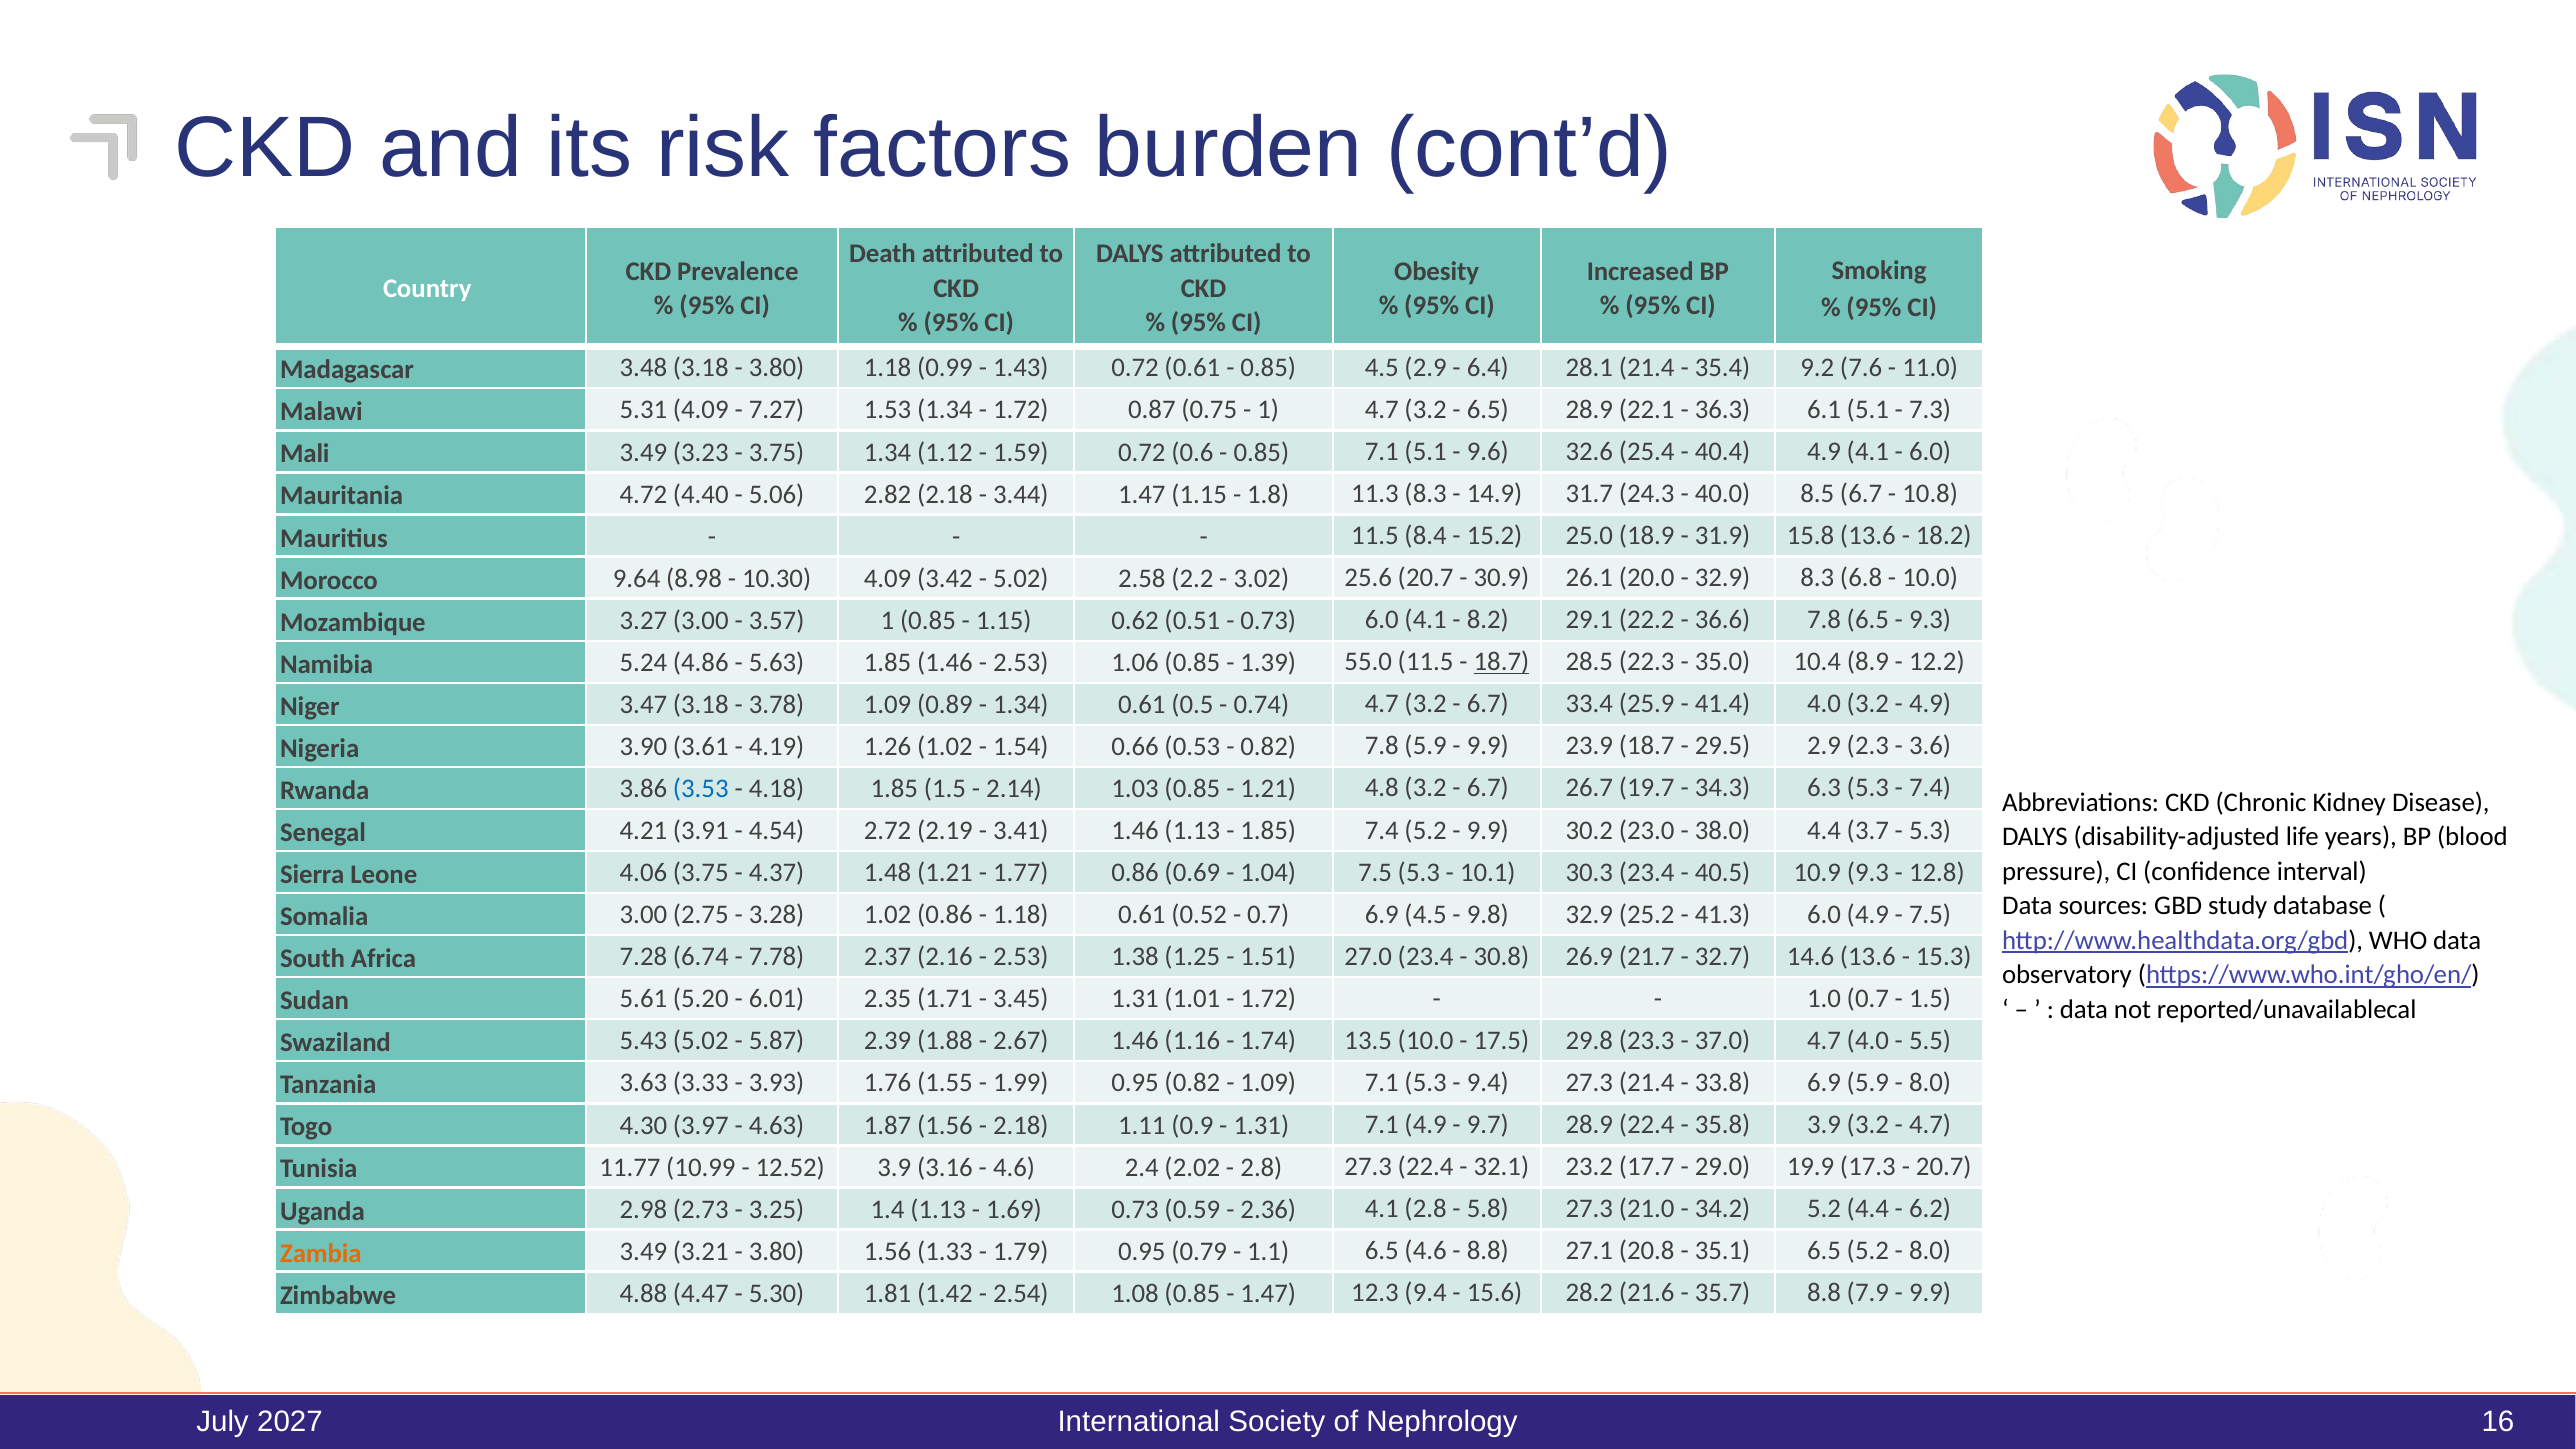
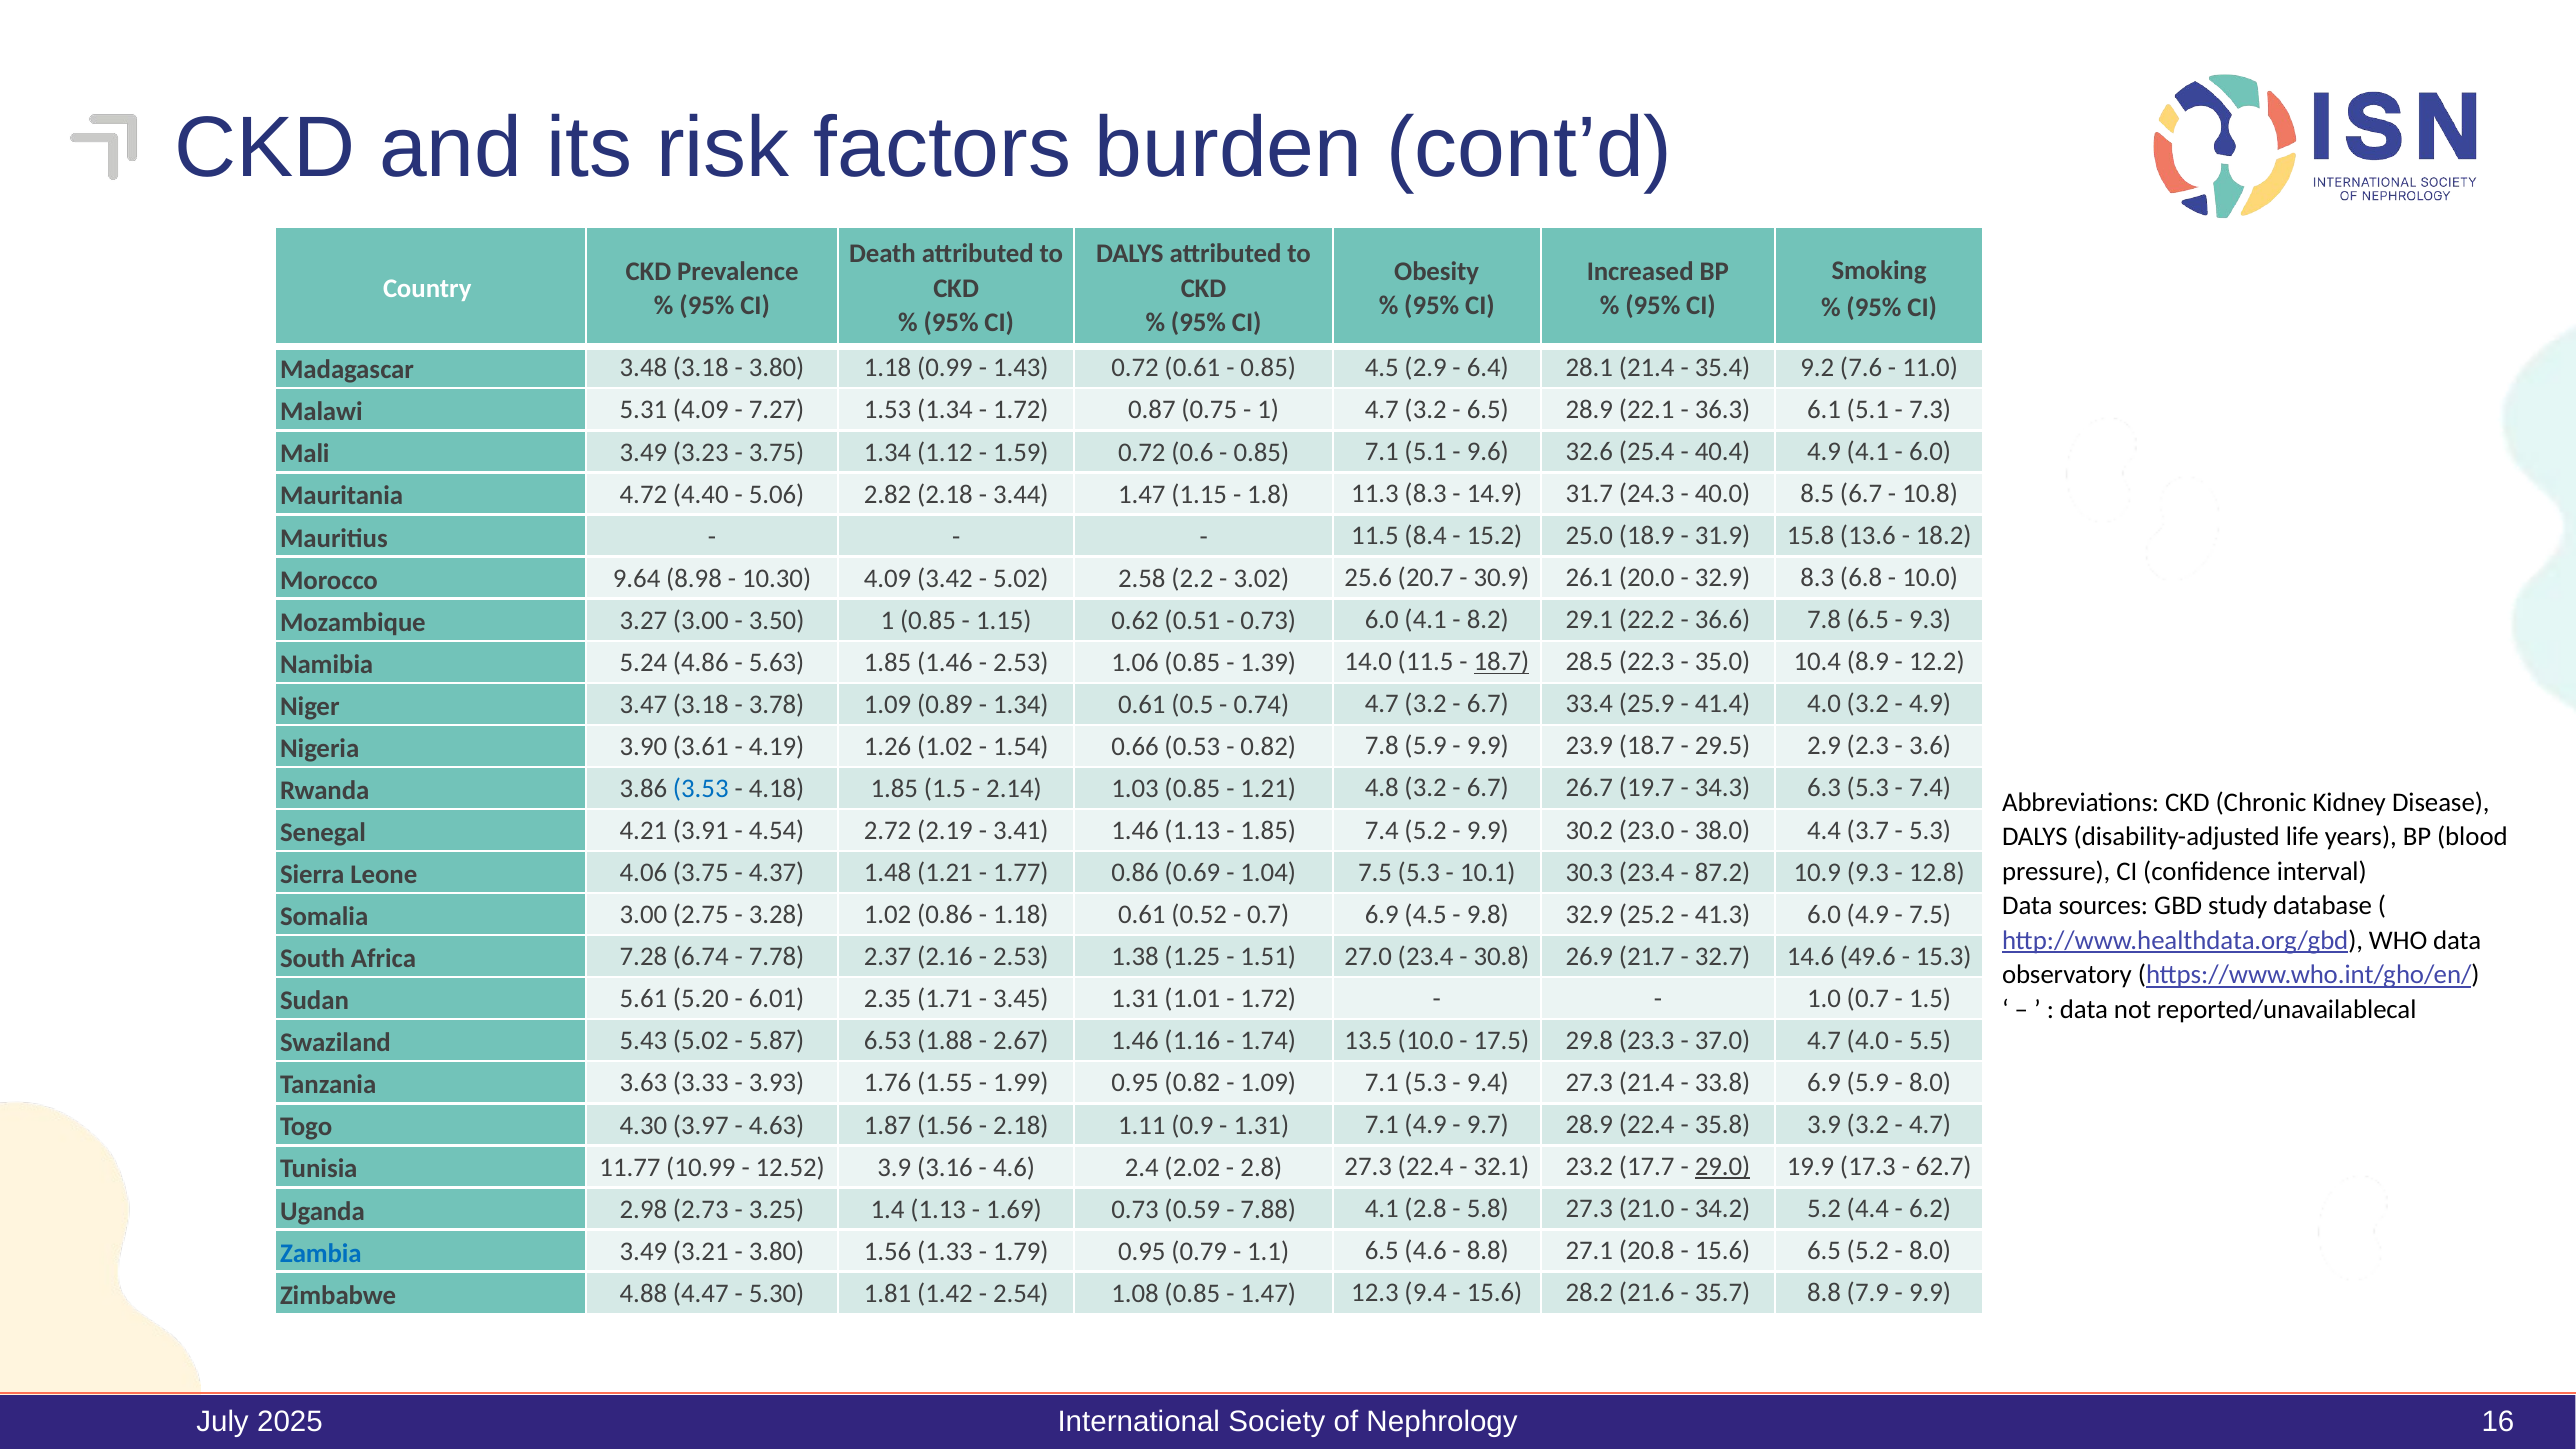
3.57: 3.57 -> 3.50
55.0: 55.0 -> 14.0
40.5: 40.5 -> 87.2
14.6 13.6: 13.6 -> 49.6
2.39: 2.39 -> 6.53
29.0 underline: none -> present
20.7 at (1944, 1167): 20.7 -> 62.7
2.36: 2.36 -> 7.88
Zambia colour: orange -> blue
35.1 at (1723, 1251): 35.1 -> 15.6
2027: 2027 -> 2025
